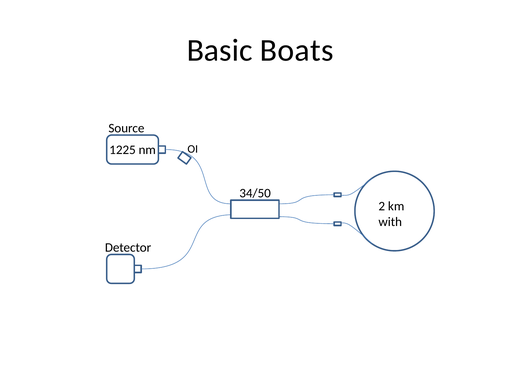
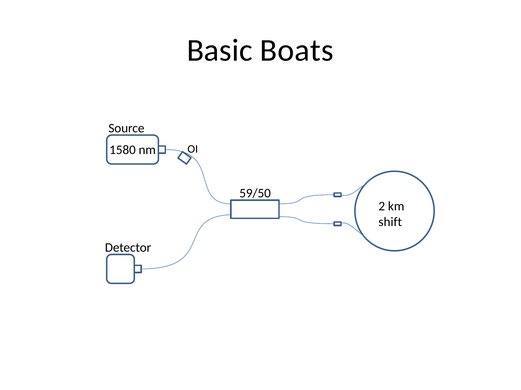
1225: 1225 -> 1580
34/50: 34/50 -> 59/50
with: with -> shift
